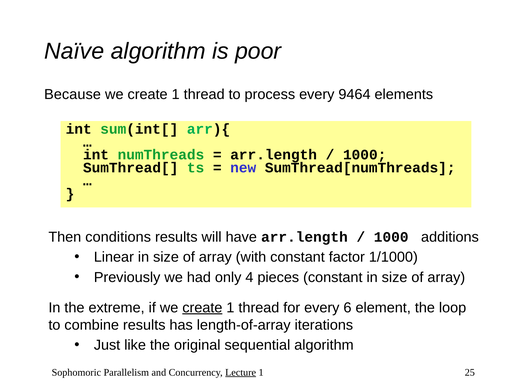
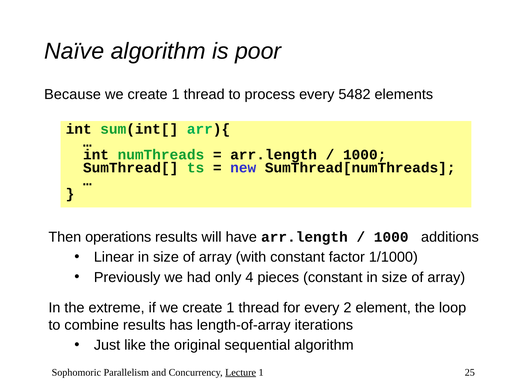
9464: 9464 -> 5482
conditions: conditions -> operations
create at (202, 308) underline: present -> none
6: 6 -> 2
